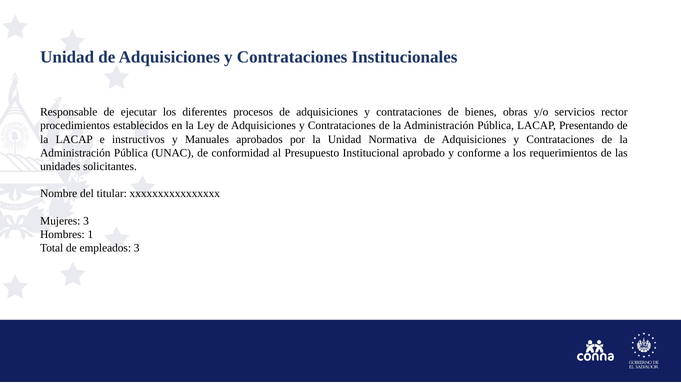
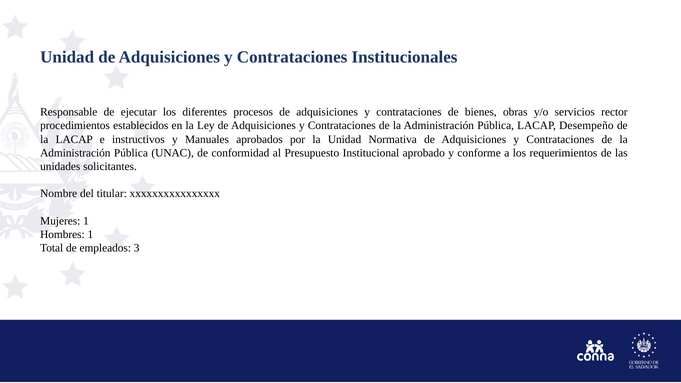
Presentando: Presentando -> Desempeño
Mujeres 3: 3 -> 1
